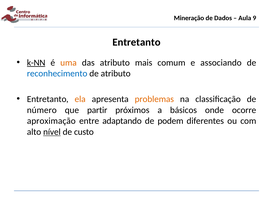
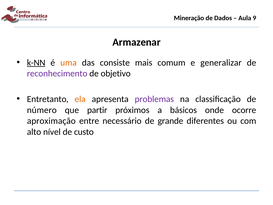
Entretanto at (136, 42): Entretanto -> Armazenar
das atributo: atributo -> consiste
associando: associando -> generalizar
reconhecimento colour: blue -> purple
de atributo: atributo -> objetivo
problemas colour: orange -> purple
adaptando: adaptando -> necessário
podem: podem -> grande
nível underline: present -> none
